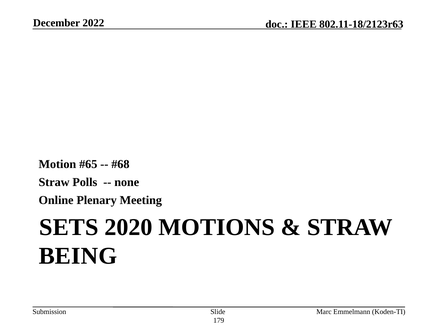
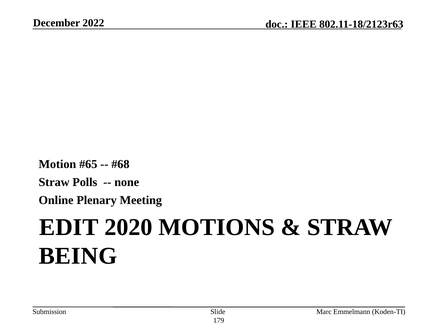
SETS: SETS -> EDIT
